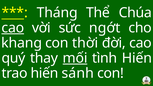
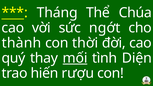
cao at (13, 28) underline: present -> none
khang: khang -> thành
tình Hiến: Hiến -> Diện
sánh: sánh -> rượu
